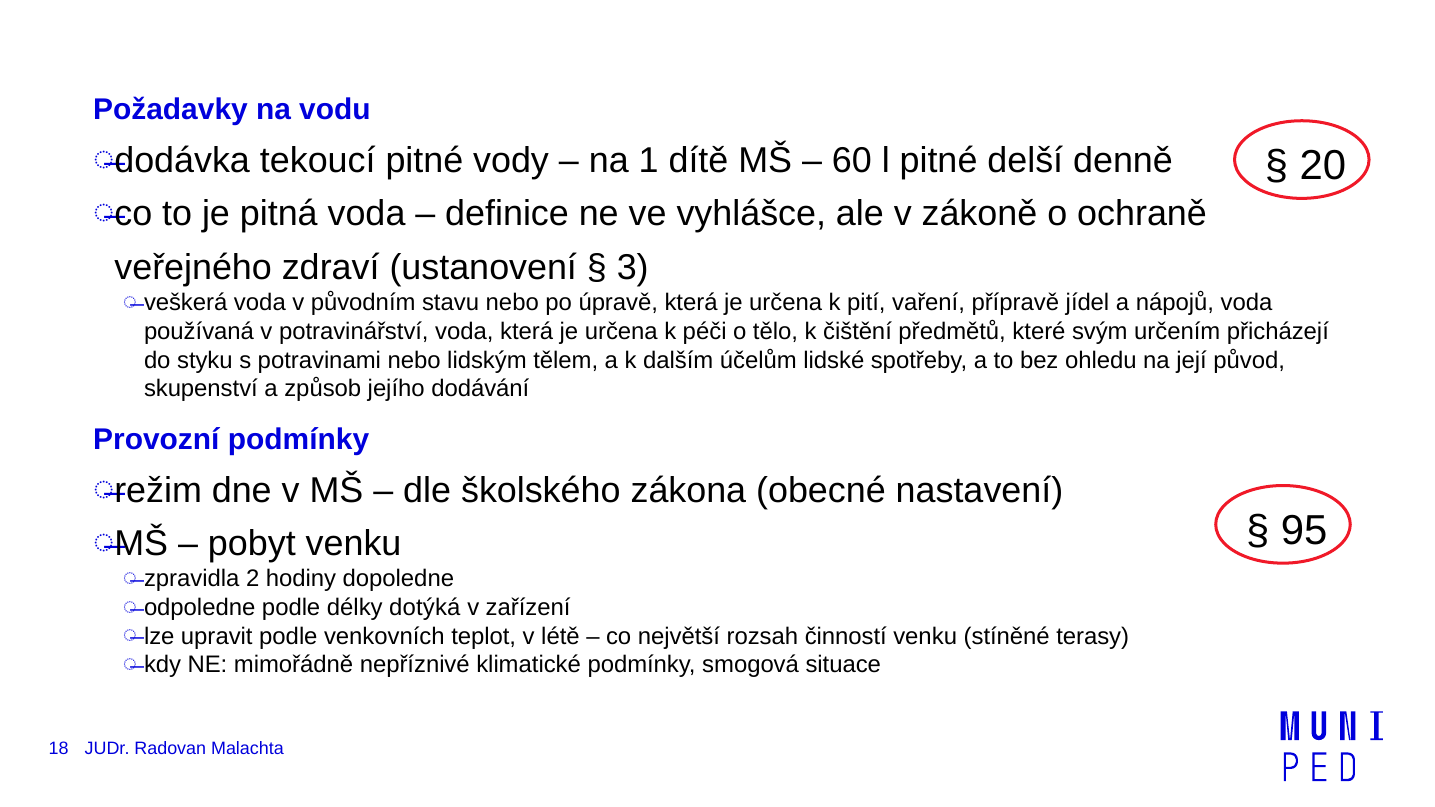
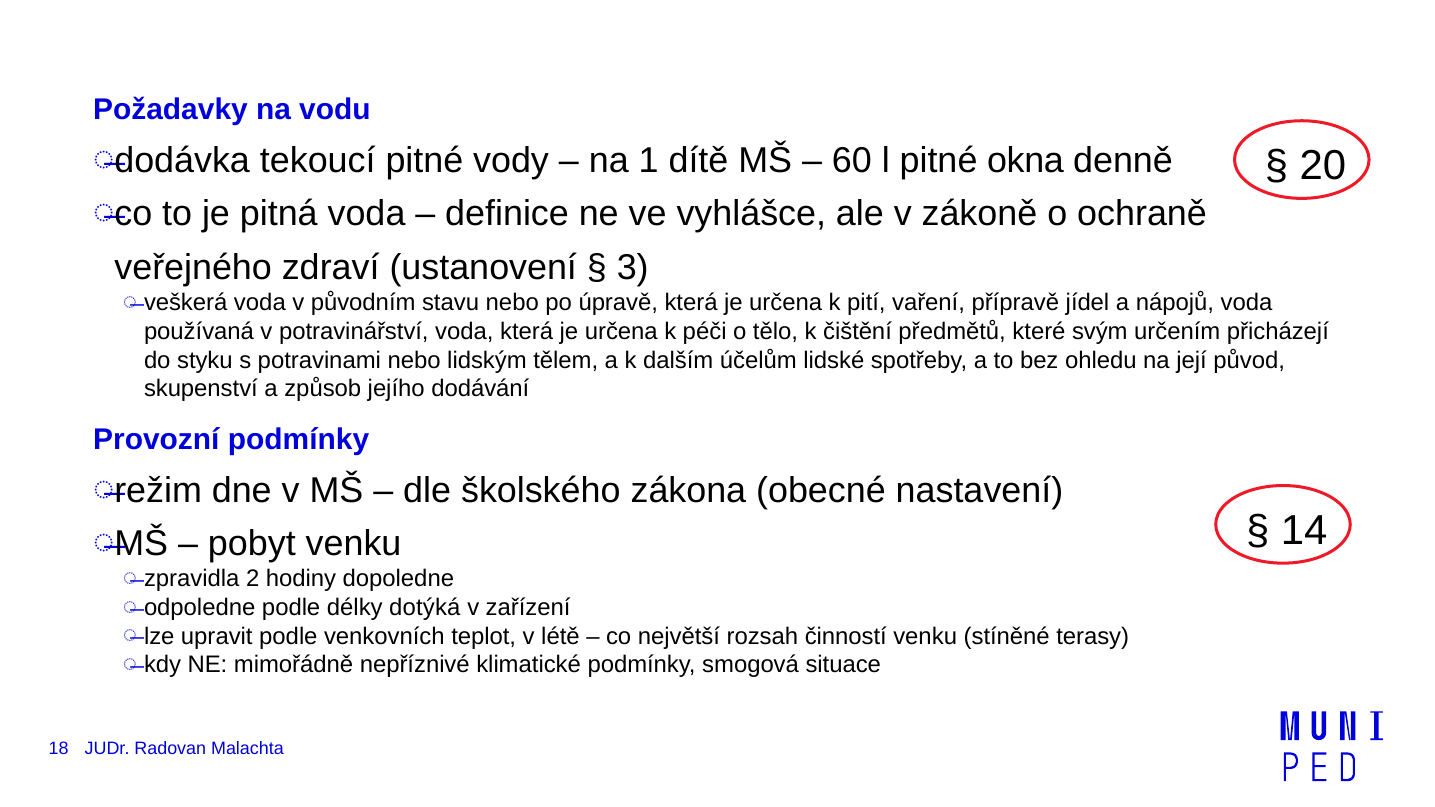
delší: delší -> okna
95: 95 -> 14
